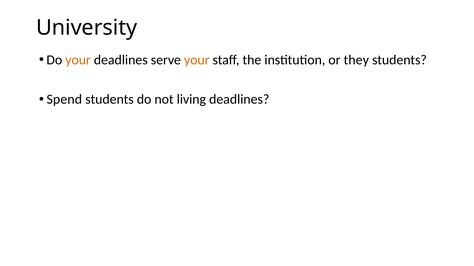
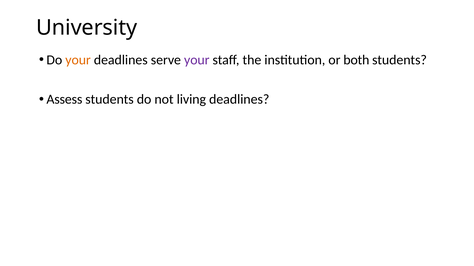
your at (197, 60) colour: orange -> purple
they: they -> both
Spend: Spend -> Assess
